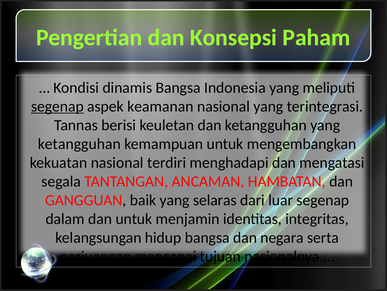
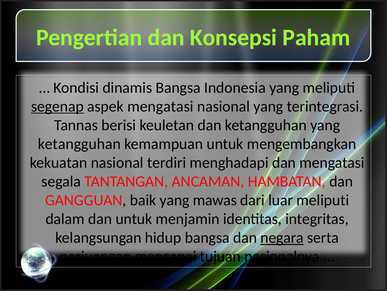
aspek keamanan: keamanan -> mengatasi
selaras: selaras -> mawas
luar segenap: segenap -> meliputi
negara underline: none -> present
